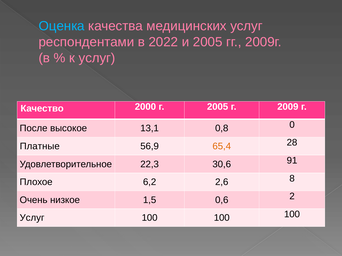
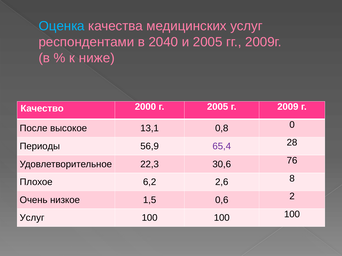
2022: 2022 -> 2040
к услуг: услуг -> ниже
Платные: Платные -> Периоды
65,4 colour: orange -> purple
91: 91 -> 76
